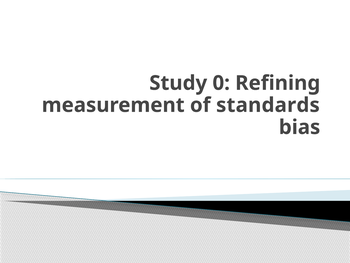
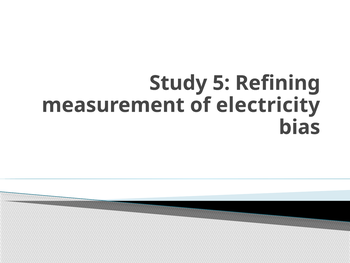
0: 0 -> 5
standards: standards -> electricity
